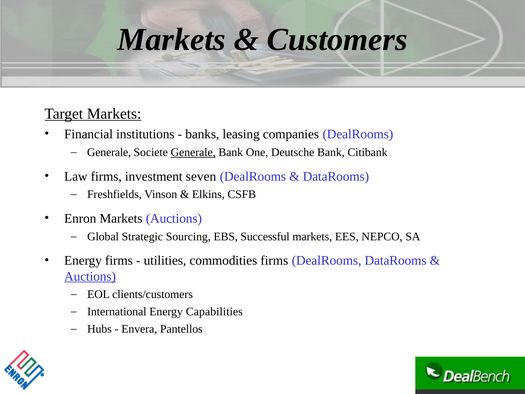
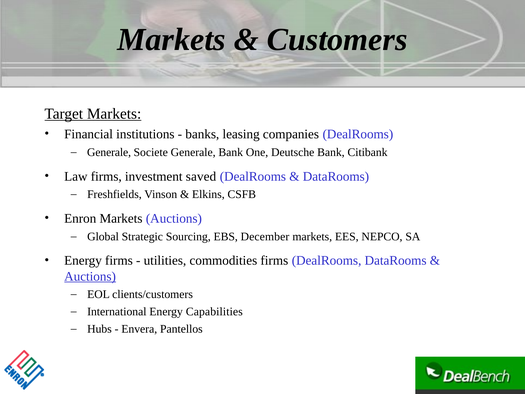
Generale at (193, 152) underline: present -> none
seven: seven -> saved
Successful: Successful -> December
